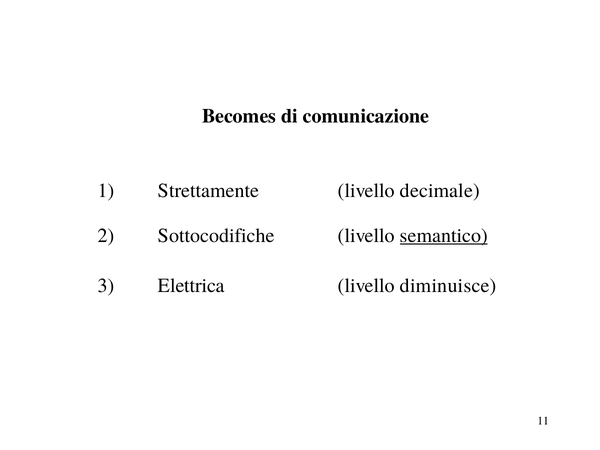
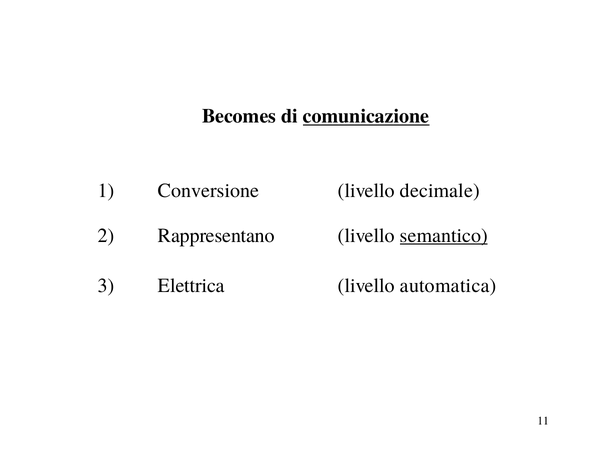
comunicazione underline: none -> present
Strettamente: Strettamente -> Conversione
Sottocodifiche: Sottocodifiche -> Rappresentano
diminuisce: diminuisce -> automatica
